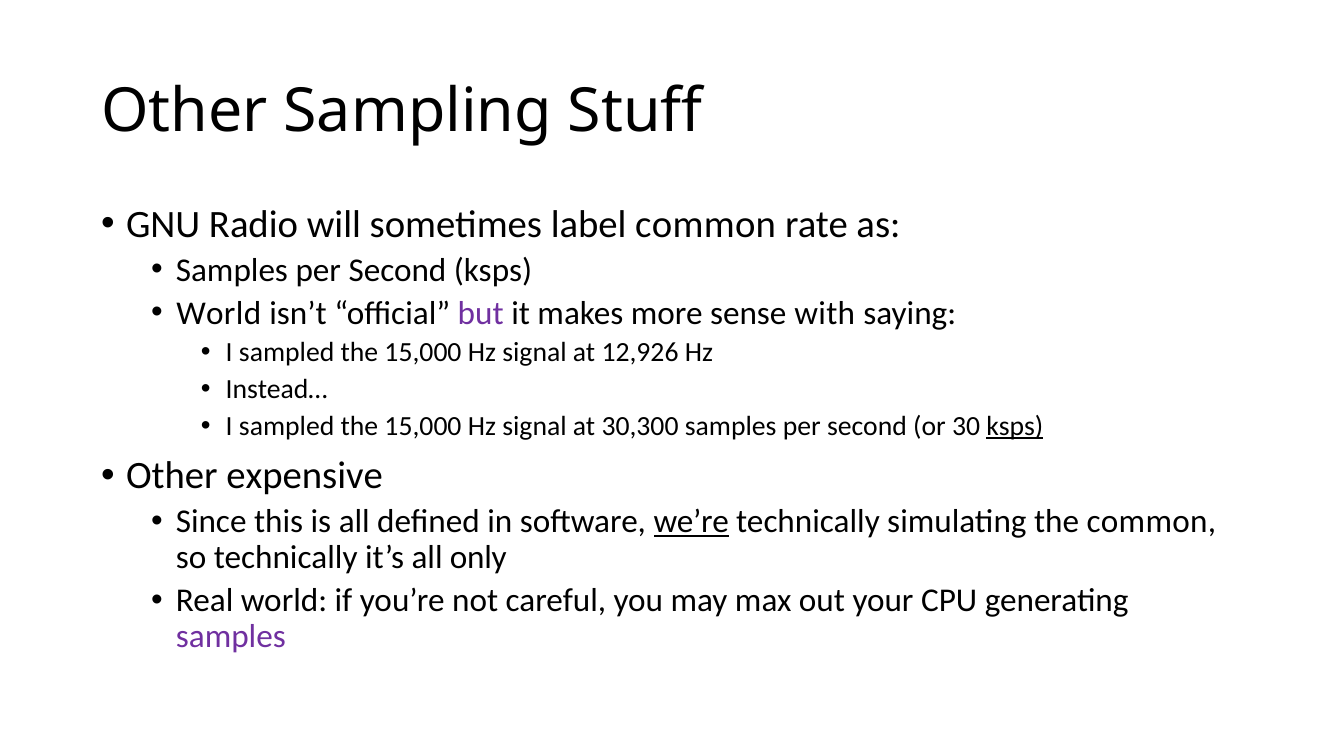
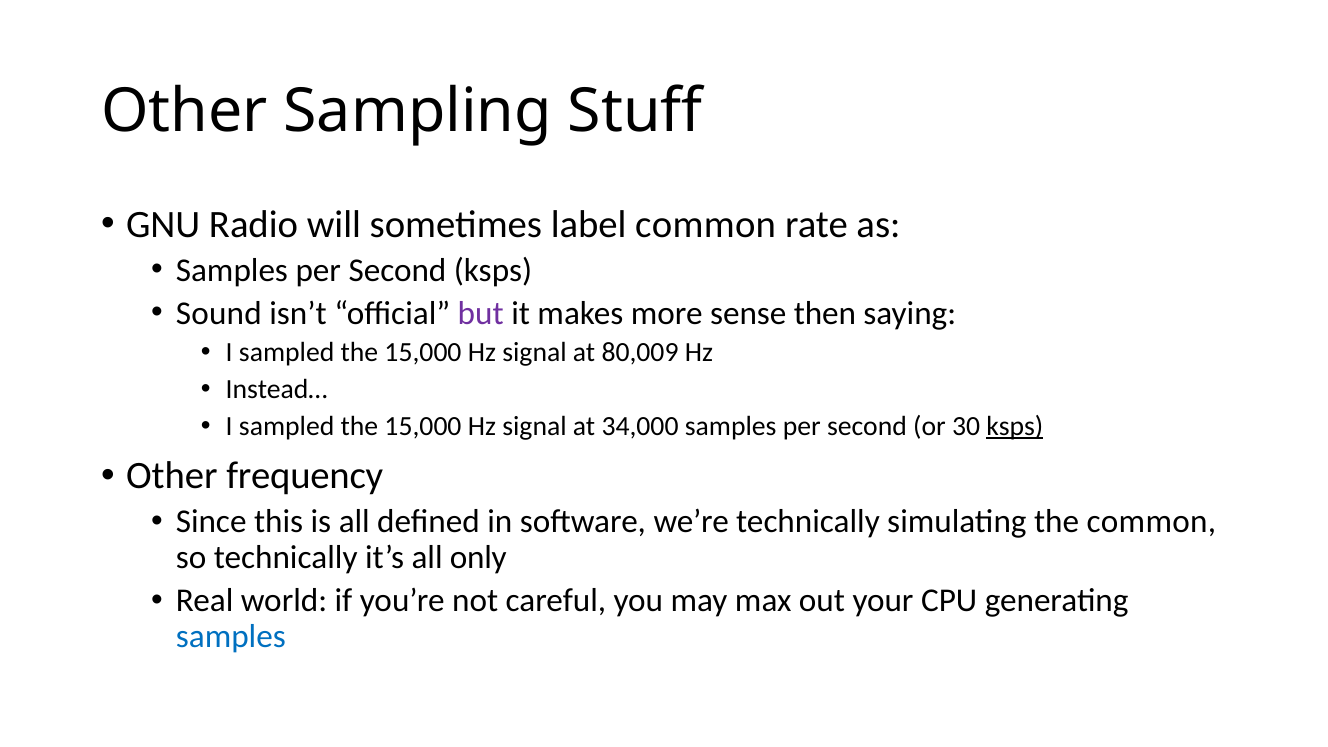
World at (219, 313): World -> Sound
with: with -> then
12,926: 12,926 -> 80,009
30,300: 30,300 -> 34,000
expensive: expensive -> frequency
we’re underline: present -> none
samples at (231, 636) colour: purple -> blue
